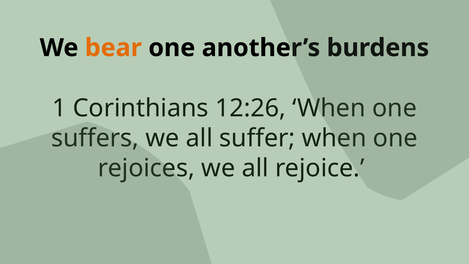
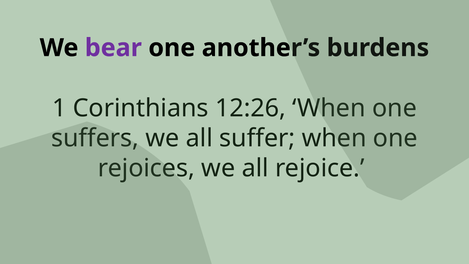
bear colour: orange -> purple
